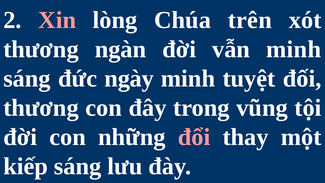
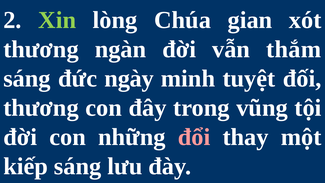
Xin colour: pink -> light green
trên: trên -> gian
vẫn minh: minh -> thắm
